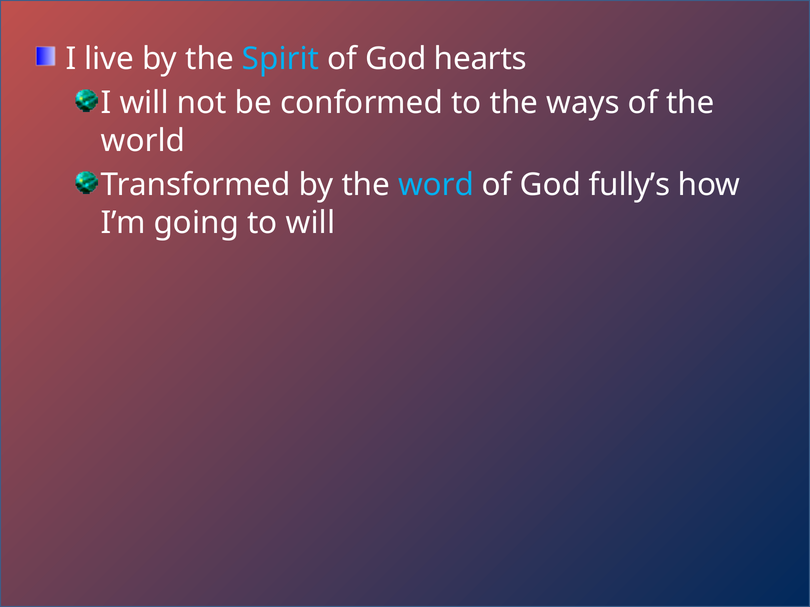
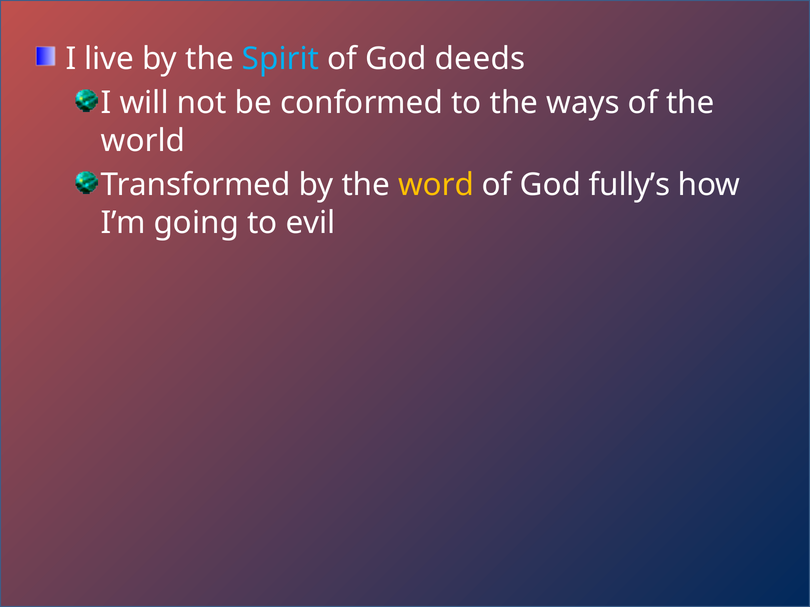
hearts: hearts -> deeds
word colour: light blue -> yellow
to will: will -> evil
